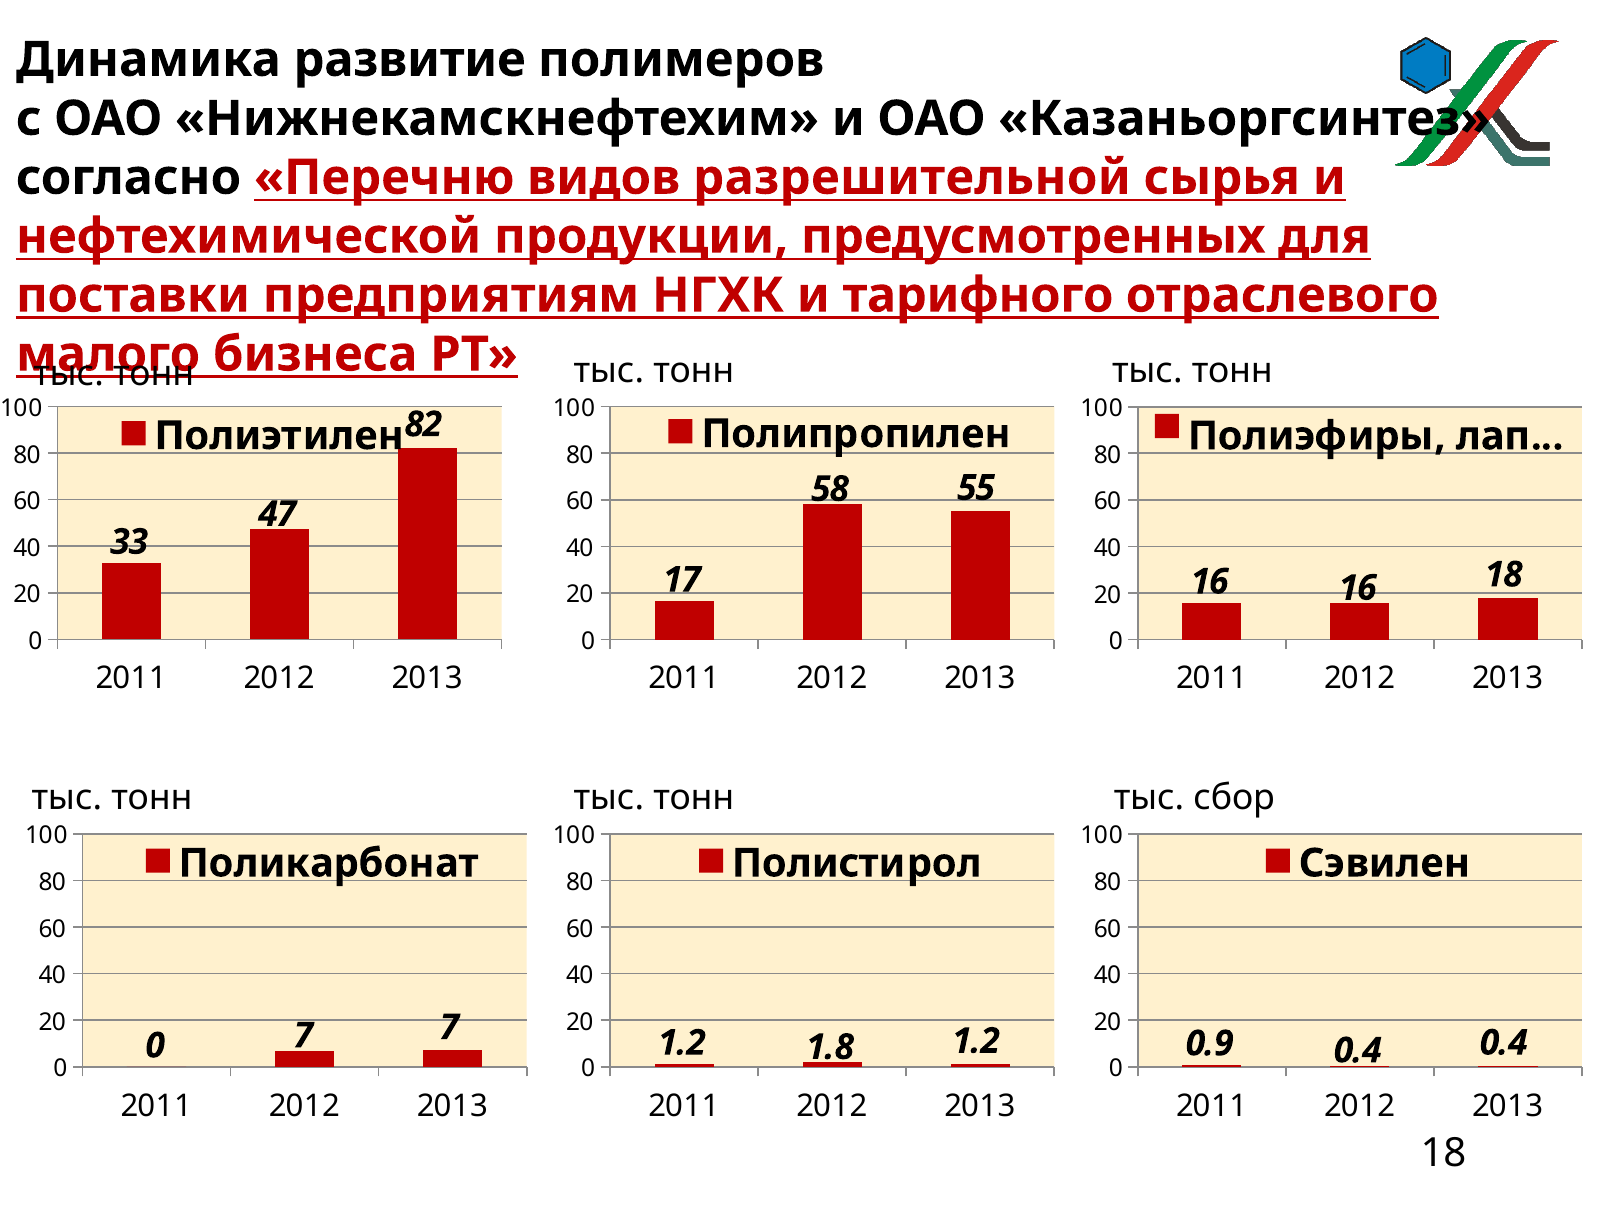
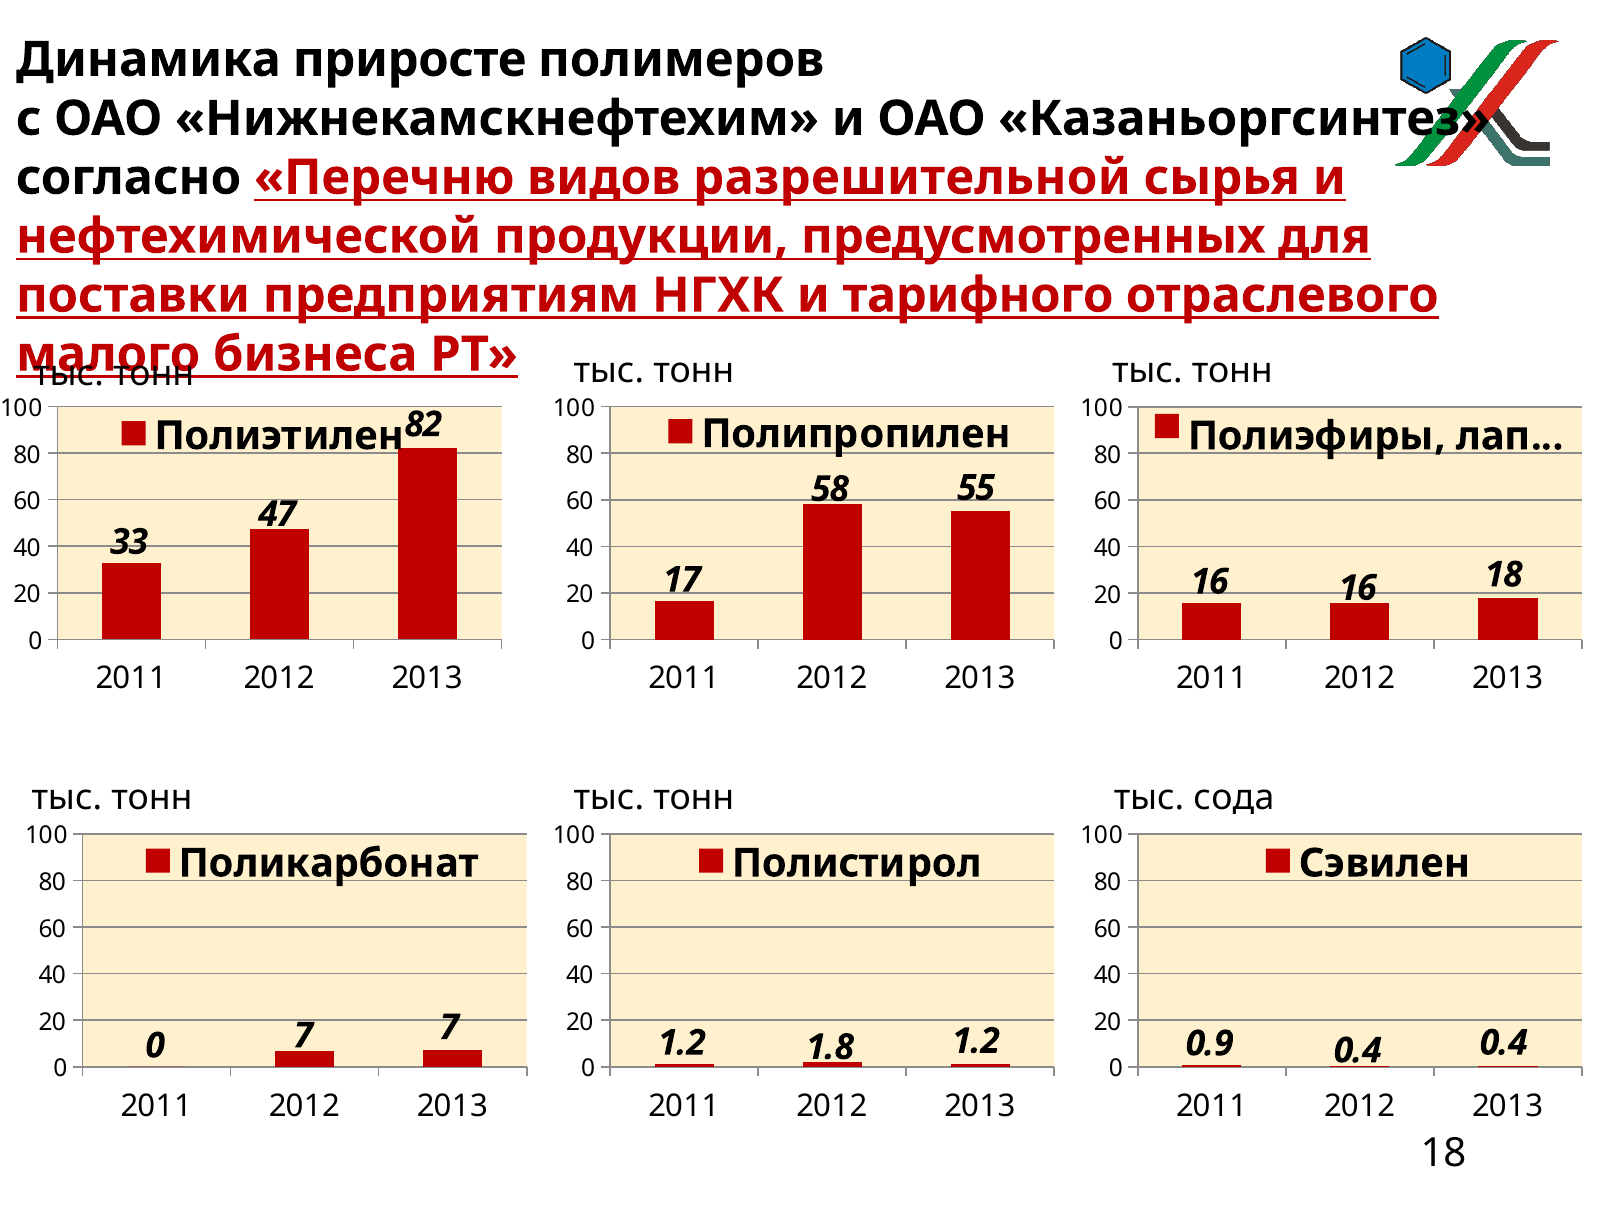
развитие: развитие -> приросте
сбор: сбор -> сода
